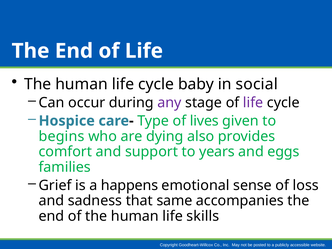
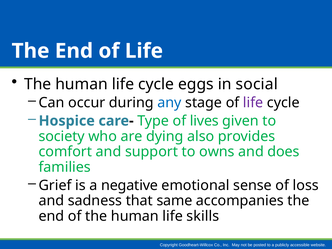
baby: baby -> eggs
any colour: purple -> blue
begins: begins -> society
years: years -> owns
eggs: eggs -> does
happens: happens -> negative
